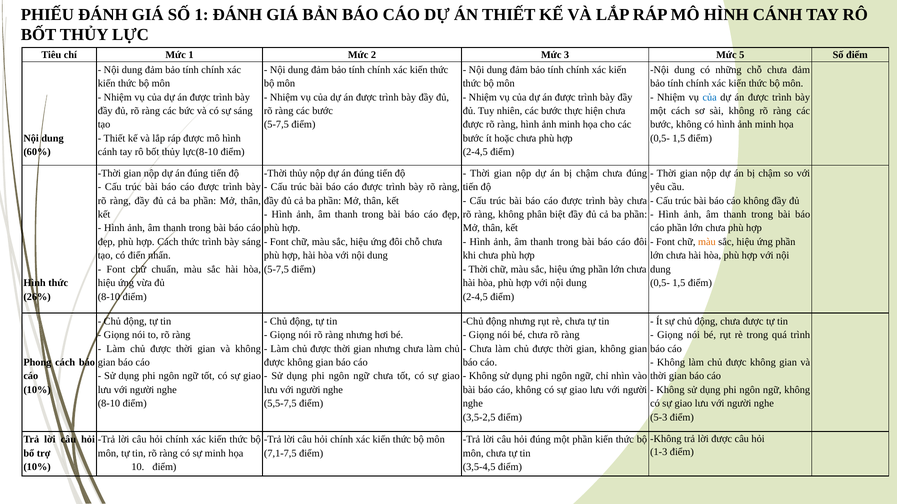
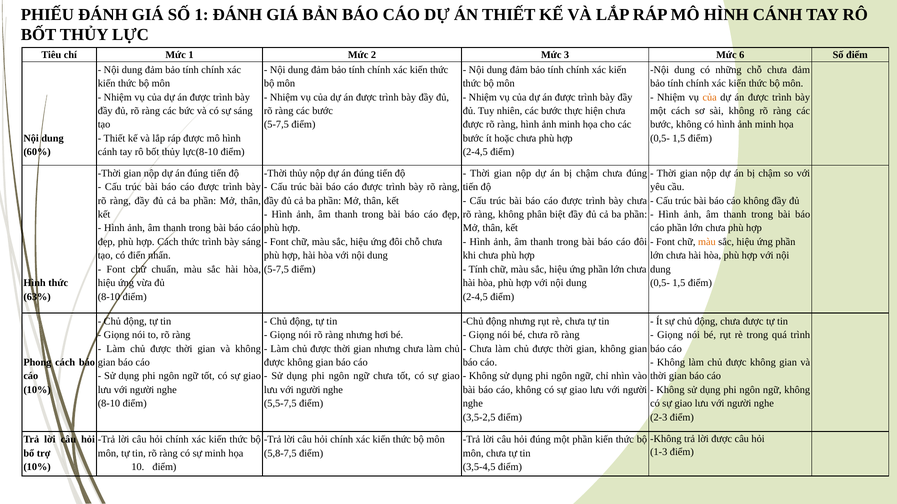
5: 5 -> 6
của at (710, 97) colour: blue -> orange
Thời at (478, 270): Thời -> Tính
26%: 26% -> 63%
5-3: 5-3 -> 2-3
7,1-7,5: 7,1-7,5 -> 5,8-7,5
